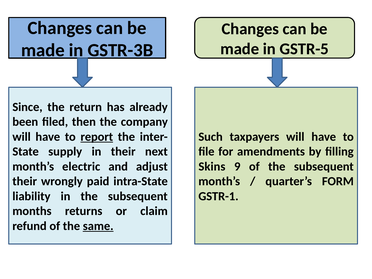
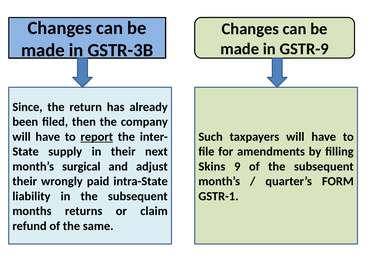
GSTR-5: GSTR-5 -> GSTR-9
electric: electric -> surgical
same underline: present -> none
